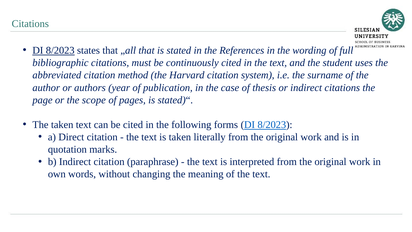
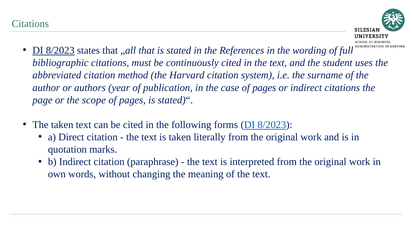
case of thesis: thesis -> pages
